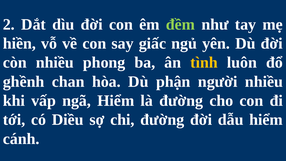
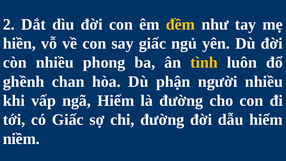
đềm colour: light green -> yellow
có Diều: Diều -> Giấc
cánh: cánh -> niềm
